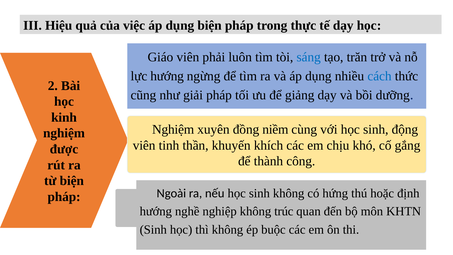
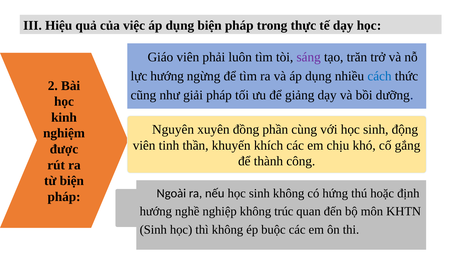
sáng colour: blue -> purple
Nghiệm at (173, 129): Nghiệm -> Nguyên
niềm: niềm -> phần
